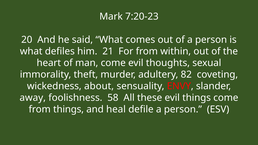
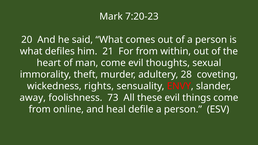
82: 82 -> 28
about: about -> rights
58: 58 -> 73
from things: things -> online
